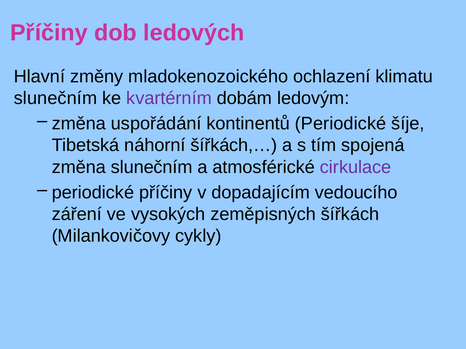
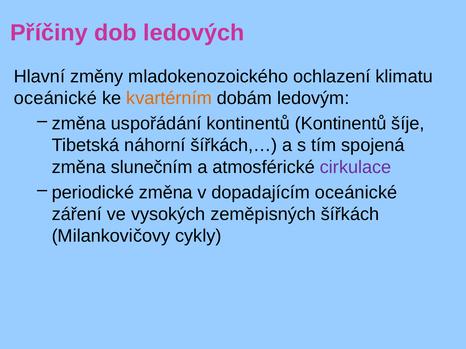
slunečním at (55, 98): slunečním -> oceánické
kvartérním colour: purple -> orange
kontinentů Periodické: Periodické -> Kontinentů
periodické příčiny: příčiny -> změna
dopadajícím vedoucího: vedoucího -> oceánické
